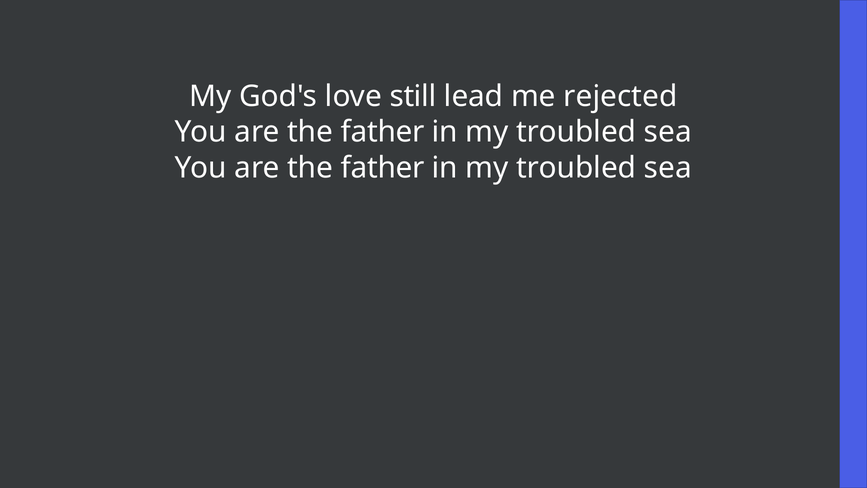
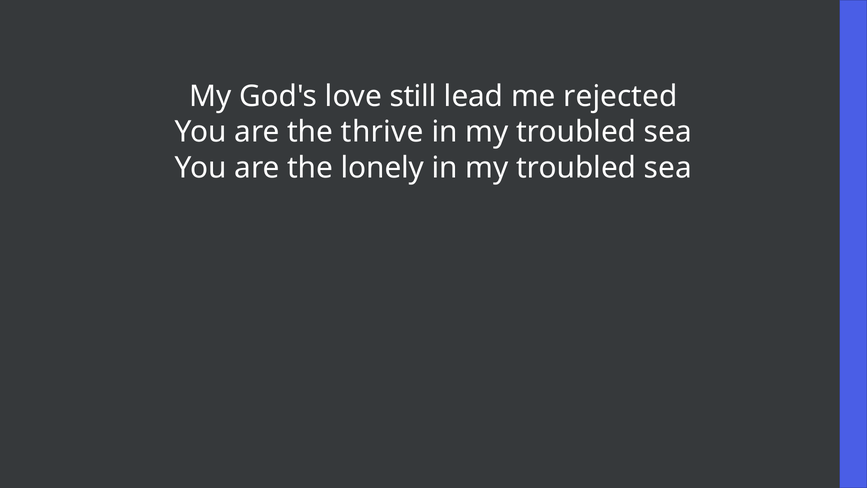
father at (383, 132): father -> thrive
father at (383, 168): father -> lonely
